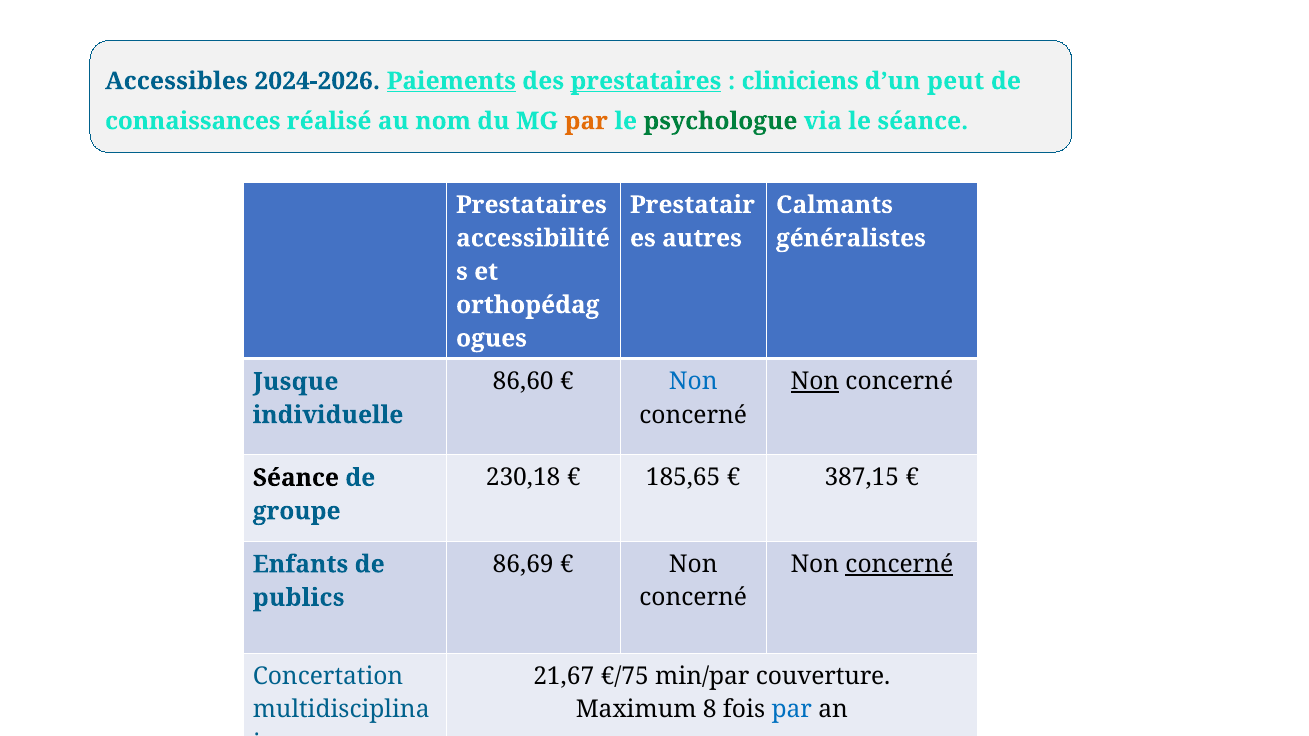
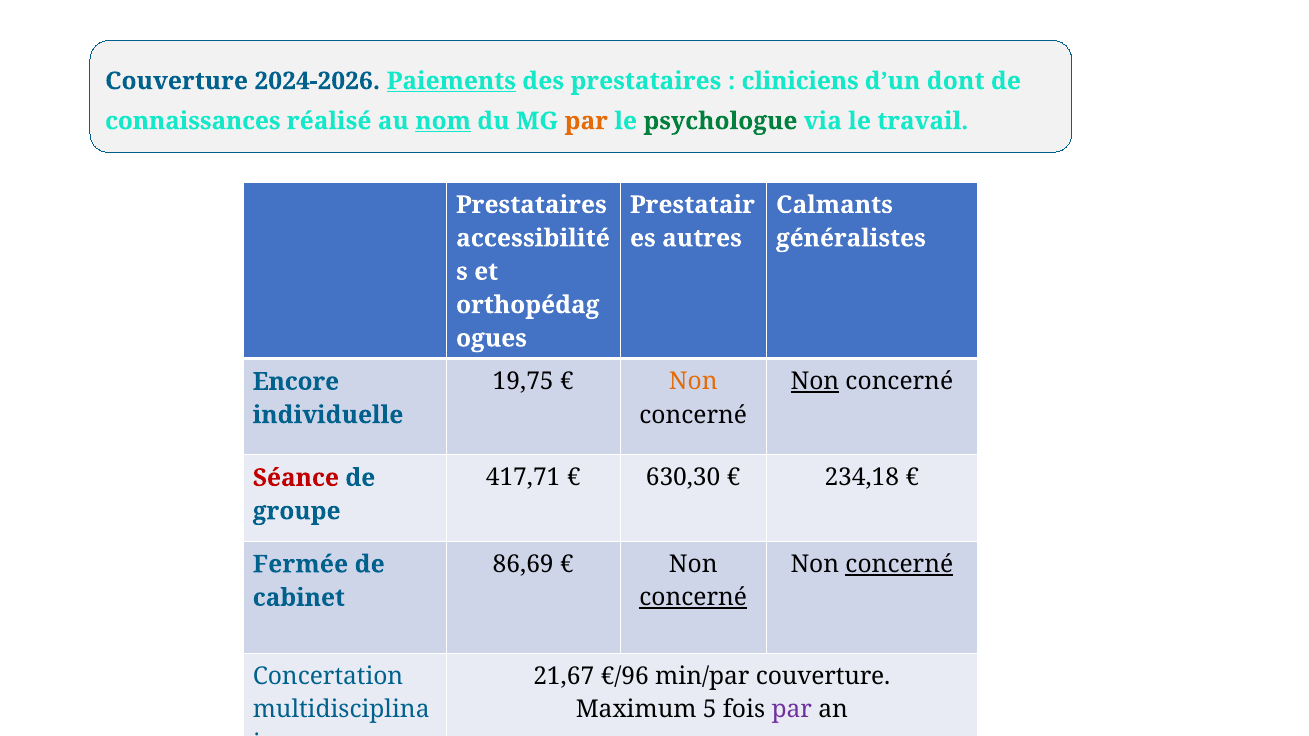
Accessibles at (176, 81): Accessibles -> Couverture
prestataires at (646, 81) underline: present -> none
peut: peut -> dont
nom underline: none -> present
le séance: séance -> travail
Jusque: Jusque -> Encore
86,60: 86,60 -> 19,75
Non at (693, 382) colour: blue -> orange
Séance at (296, 478) colour: black -> red
230,18: 230,18 -> 417,71
185,65: 185,65 -> 630,30
387,15: 387,15 -> 234,18
Enfants: Enfants -> Fermée
publics: publics -> cabinet
concerné at (693, 598) underline: none -> present
€/75: €/75 -> €/96
8: 8 -> 5
par at (792, 710) colour: blue -> purple
